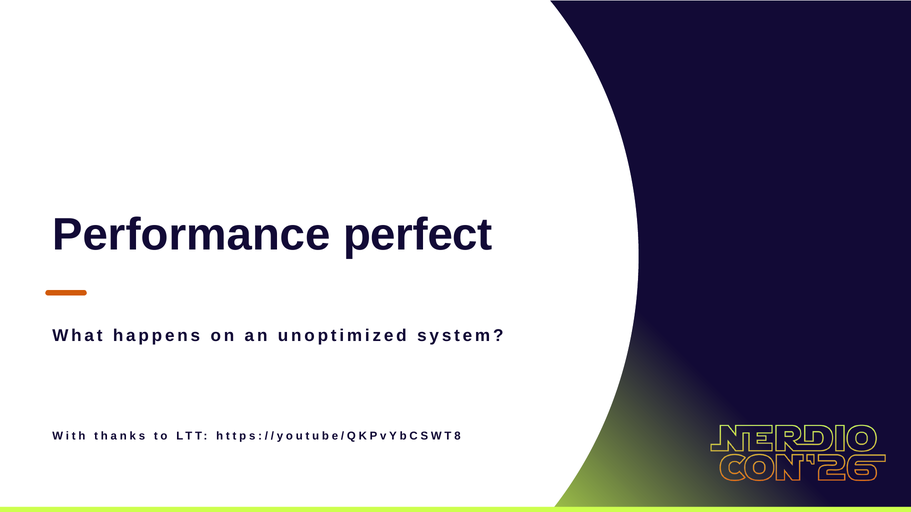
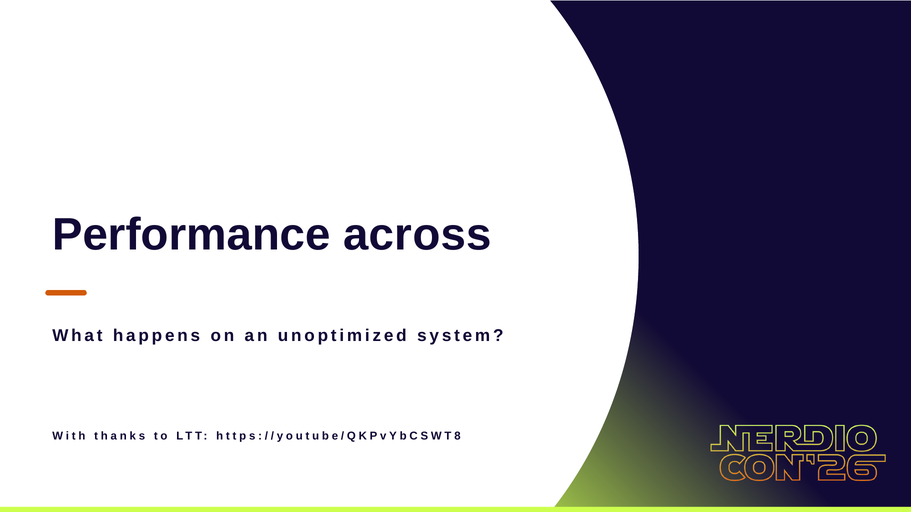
perfect: perfect -> across
